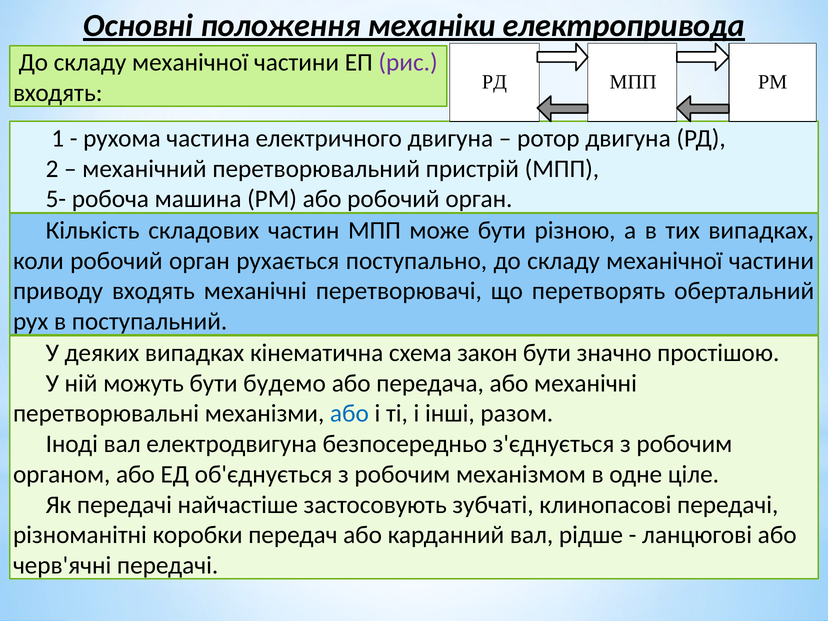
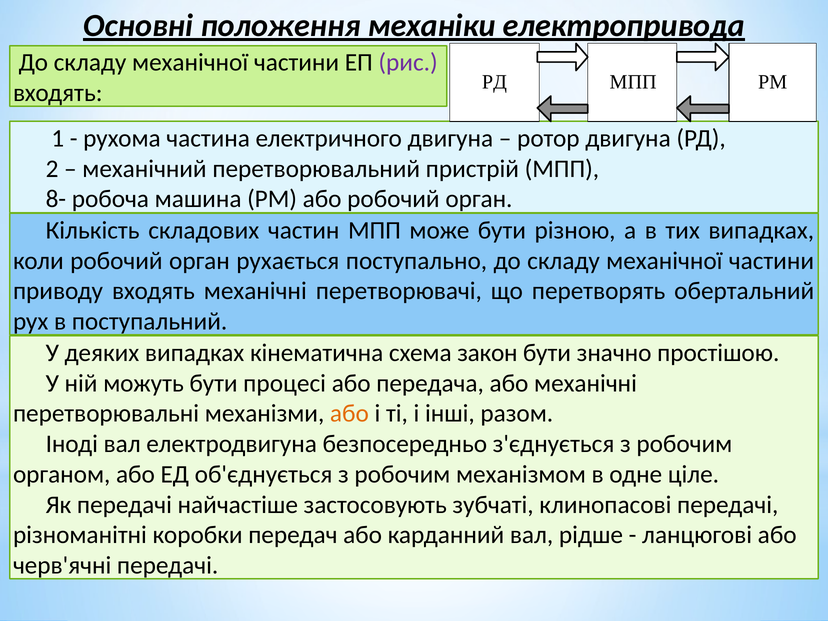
5-: 5- -> 8-
будемо: будемо -> процесі
або at (349, 414) colour: blue -> orange
